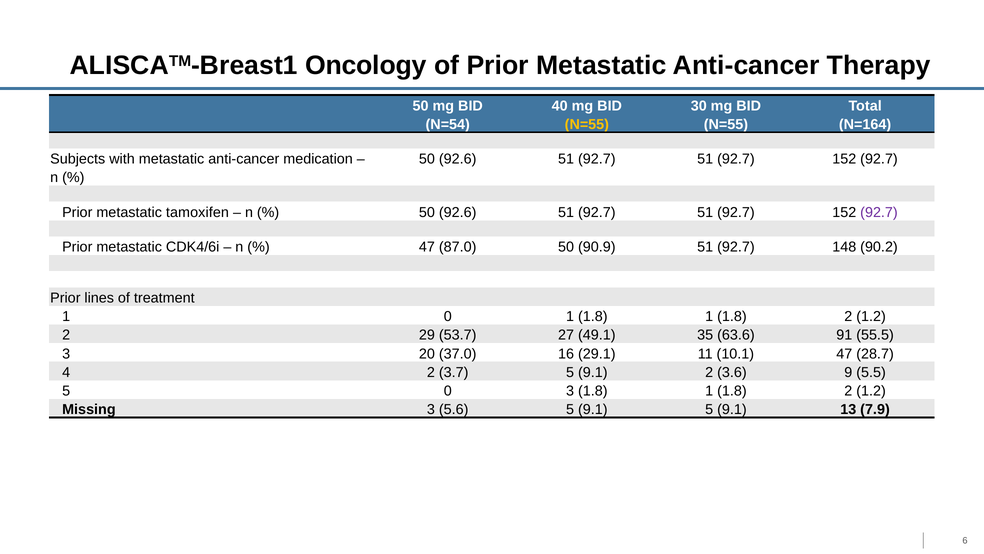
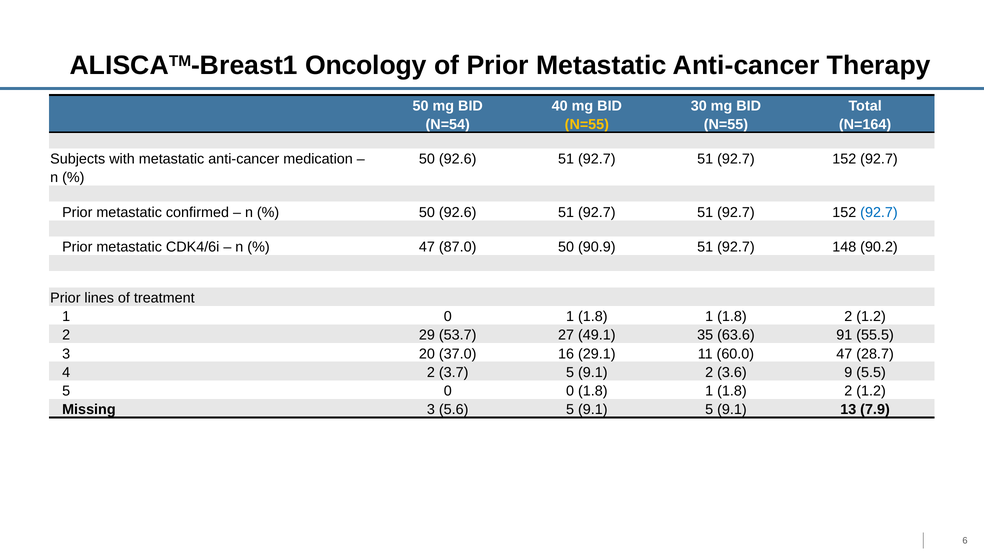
tamoxifen: tamoxifen -> confirmed
92.7 at (879, 212) colour: purple -> blue
10.1: 10.1 -> 60.0
0 3: 3 -> 0
